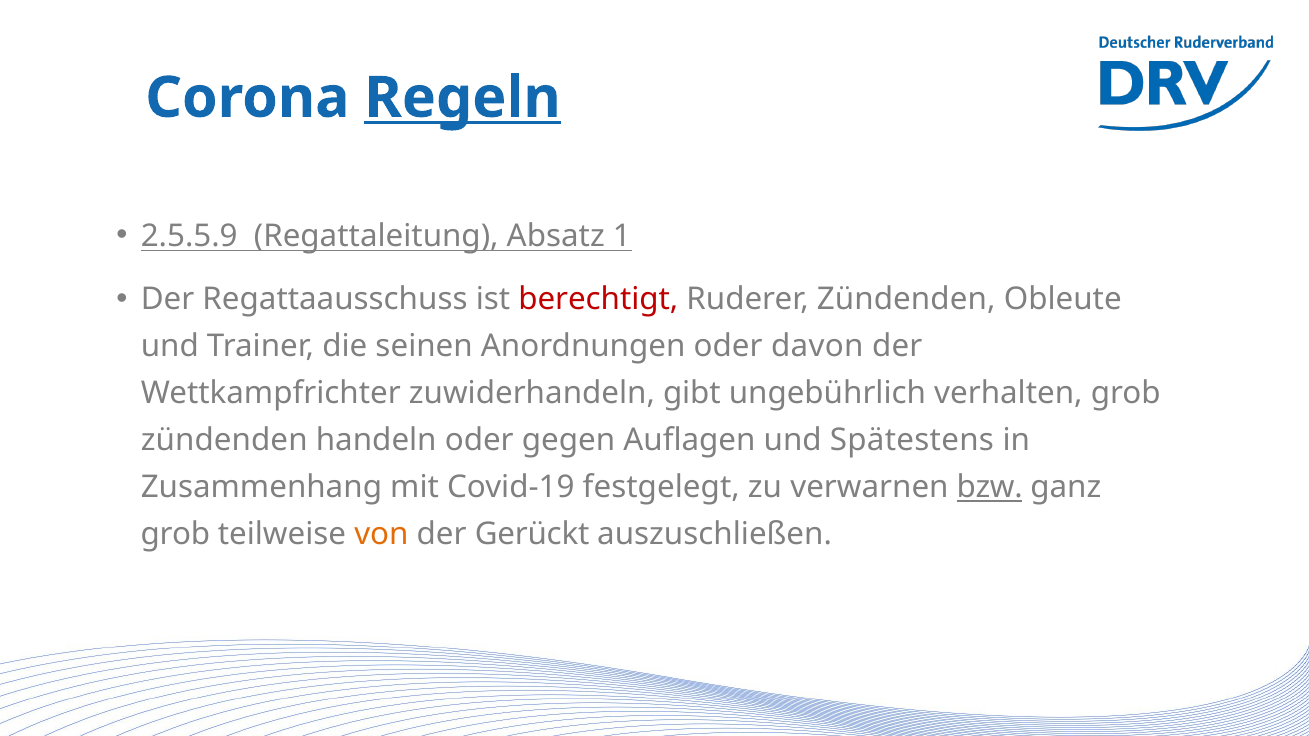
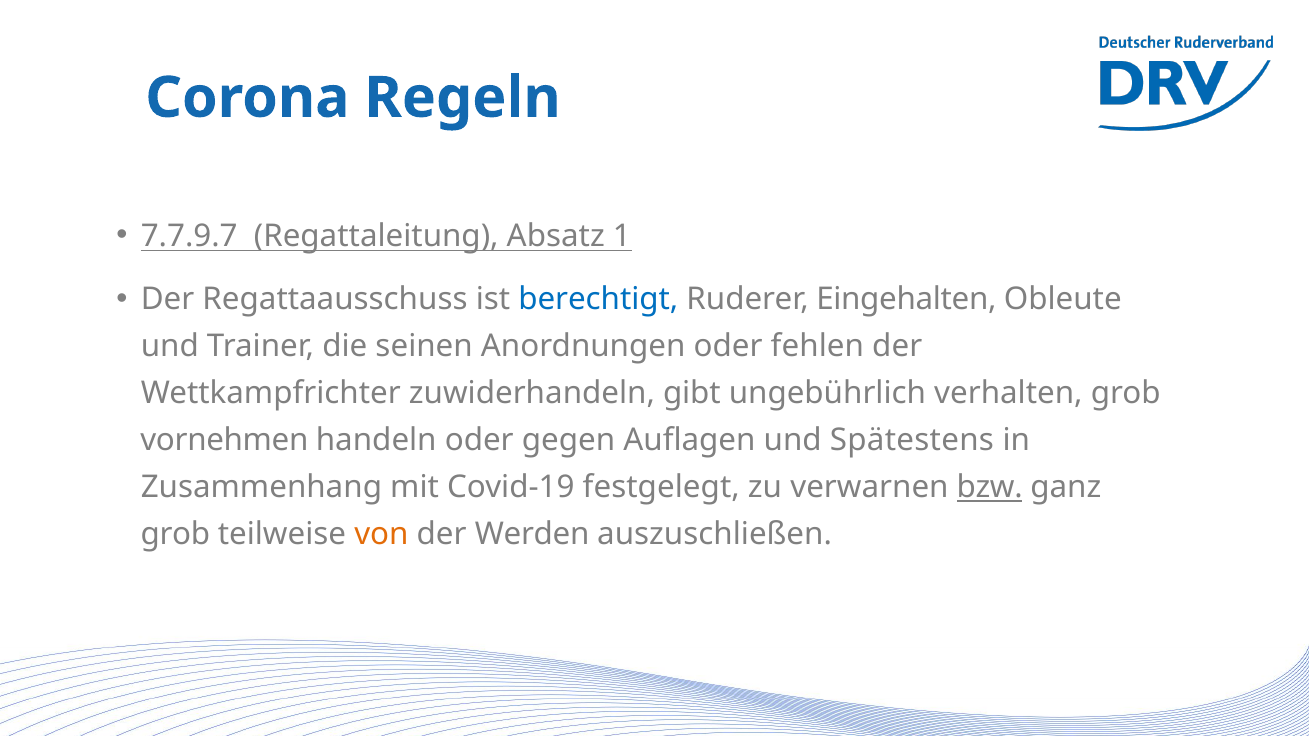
Regeln underline: present -> none
2.5.5.9: 2.5.5.9 -> 7.7.9.7
berechtigt colour: red -> blue
Ruderer Zündenden: Zündenden -> Eingehalten
davon: davon -> fehlen
zündenden at (224, 441): zündenden -> vornehmen
Gerückt: Gerückt -> Werden
